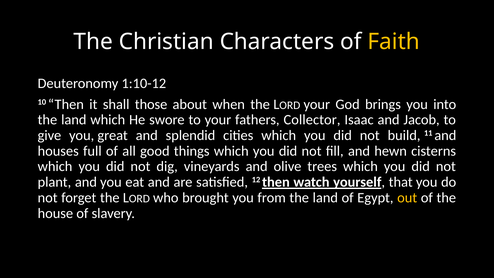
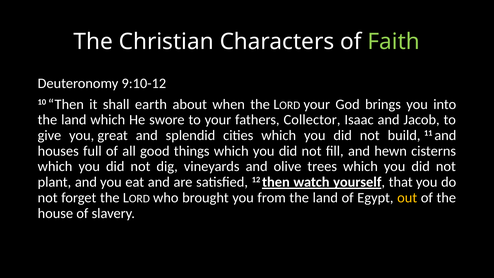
Faith colour: yellow -> light green
1:10-12: 1:10-12 -> 9:10-12
those: those -> earth
